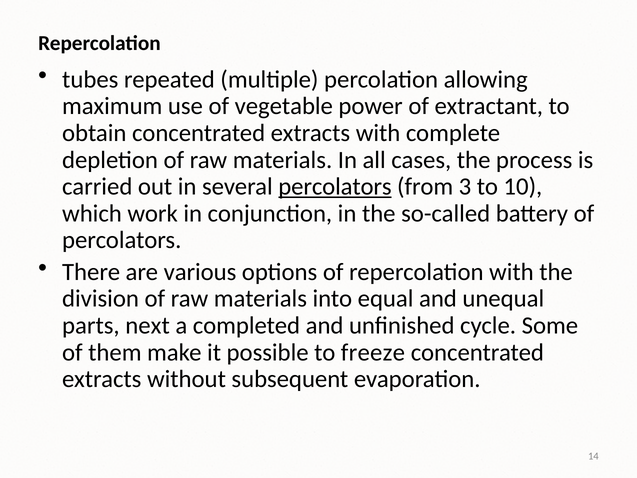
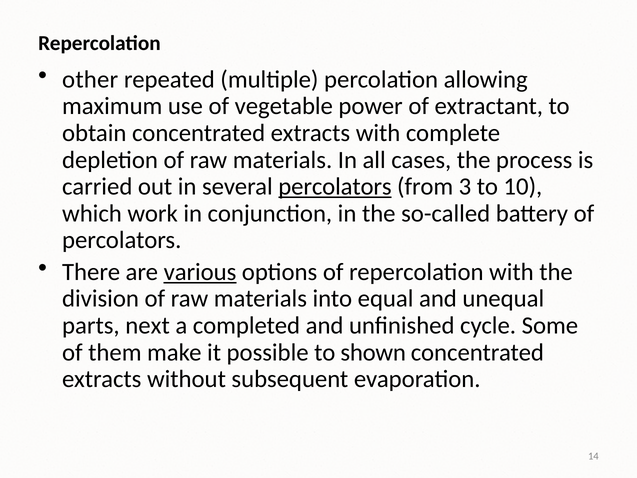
tubes: tubes -> other
various underline: none -> present
freeze: freeze -> shown
